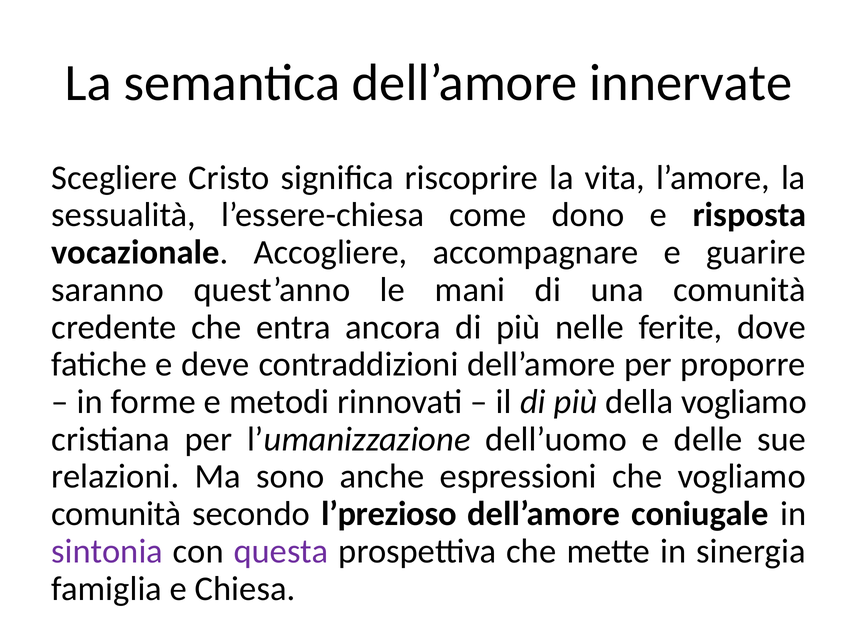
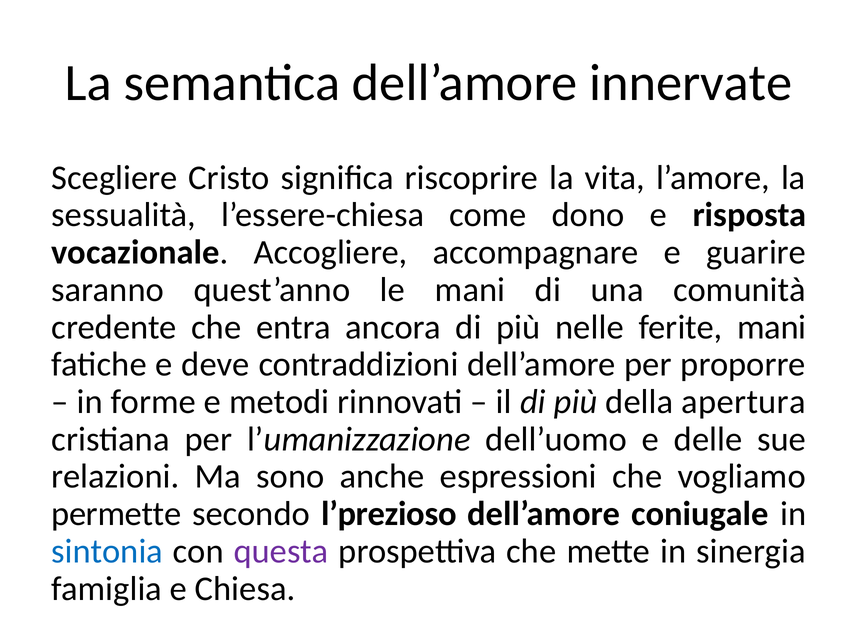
ferite dove: dove -> mani
della vogliamo: vogliamo -> apertura
comunità at (116, 514): comunità -> permette
sintonia colour: purple -> blue
